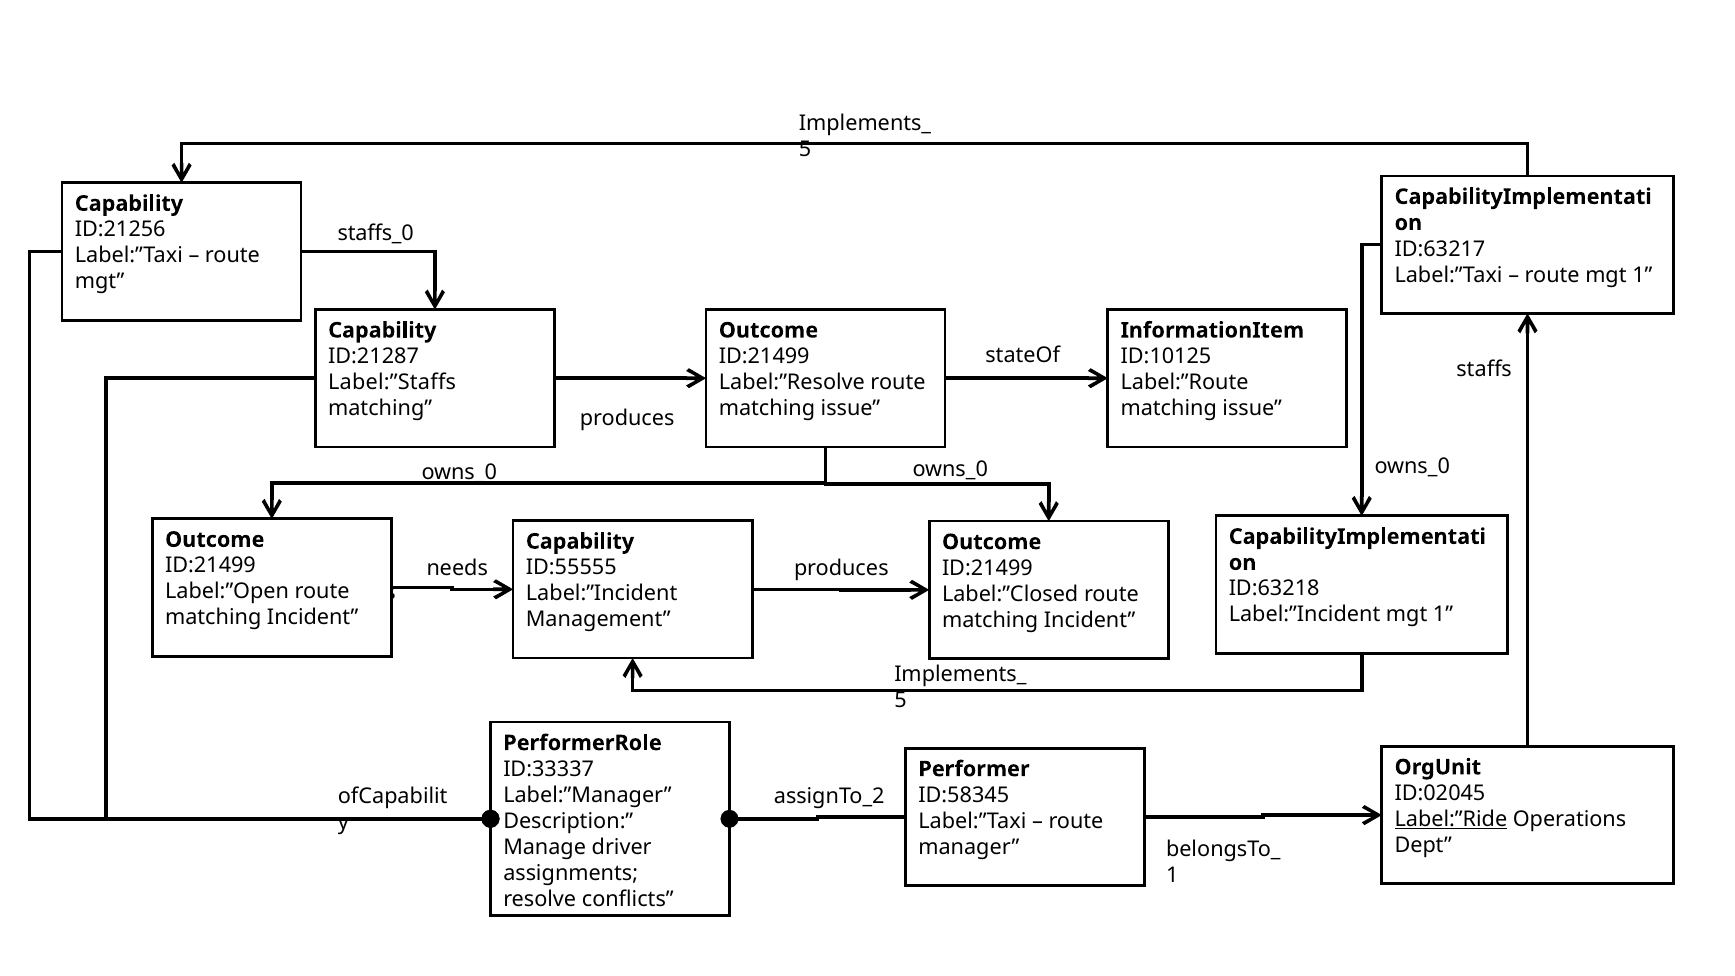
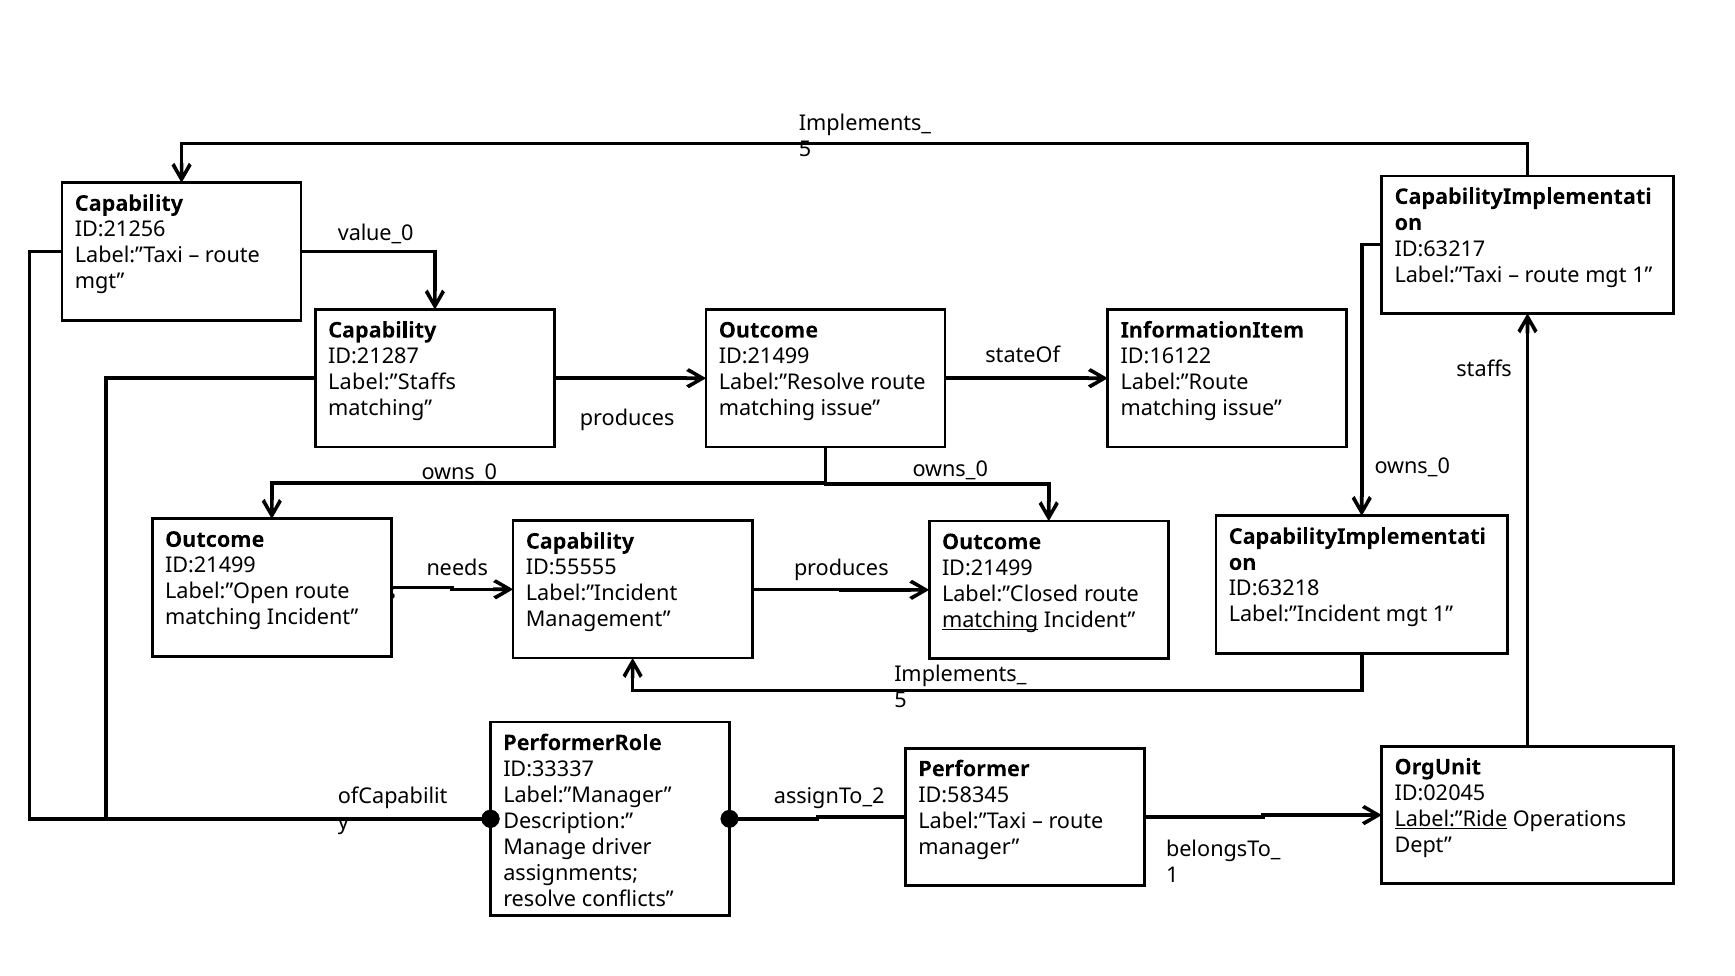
staffs_0: staffs_0 -> value_0
ID:10125: ID:10125 -> ID:16122
matching at (990, 620) underline: none -> present
